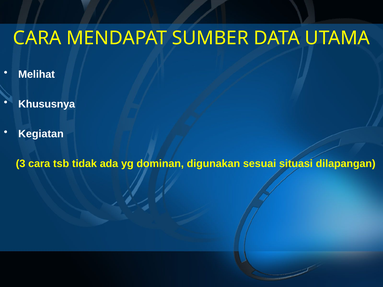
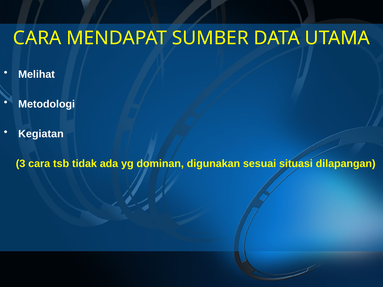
Khususnya: Khususnya -> Metodologi
